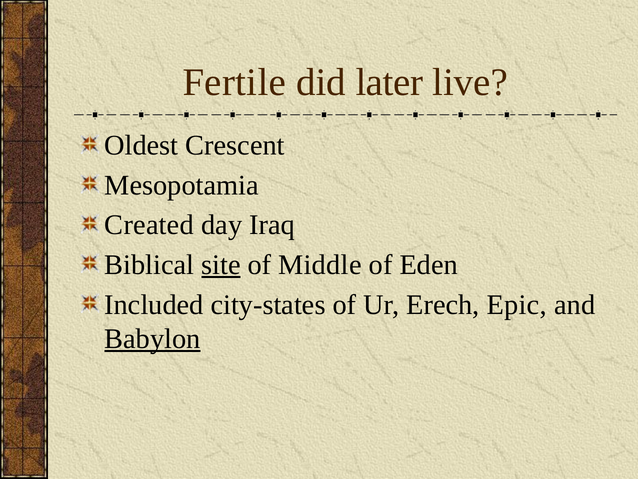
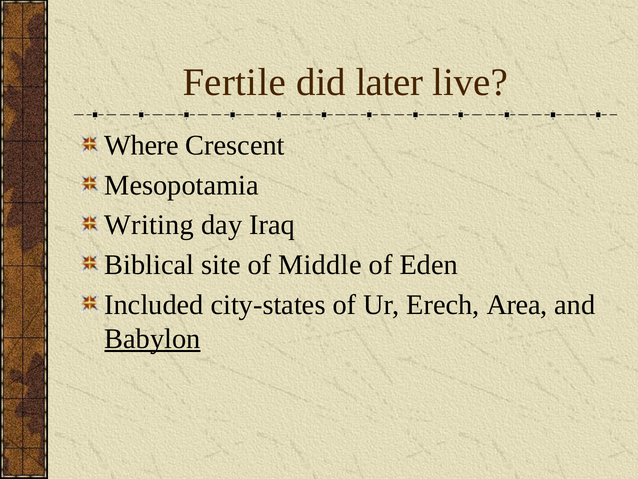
Oldest: Oldest -> Where
Created: Created -> Writing
site underline: present -> none
Epic: Epic -> Area
